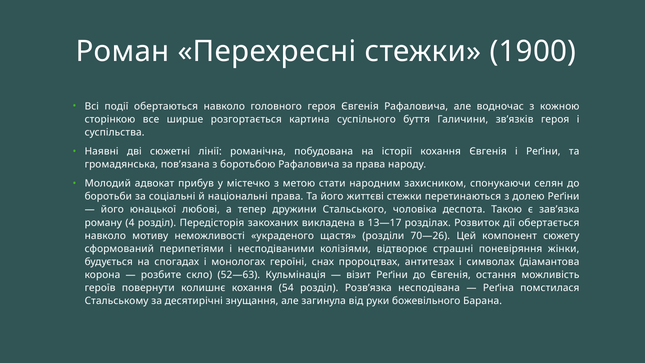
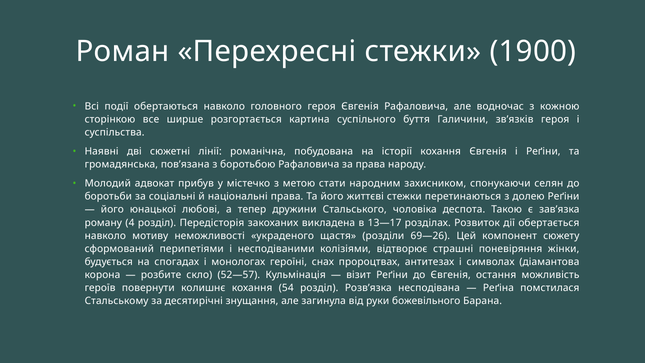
70—26: 70—26 -> 69—26
52—63: 52—63 -> 52—57
